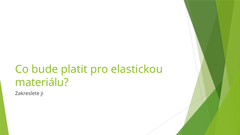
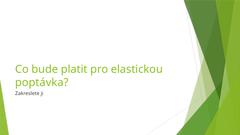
materiálu: materiálu -> poptávka
